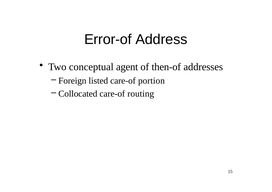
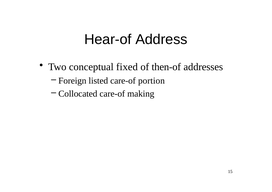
Error-of: Error-of -> Hear-of
agent: agent -> fixed
routing: routing -> making
